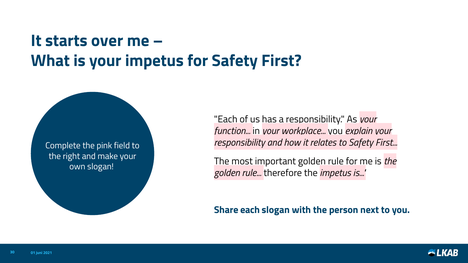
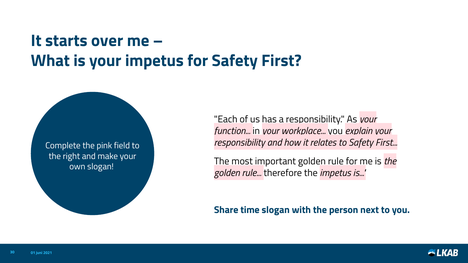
Share each: each -> time
